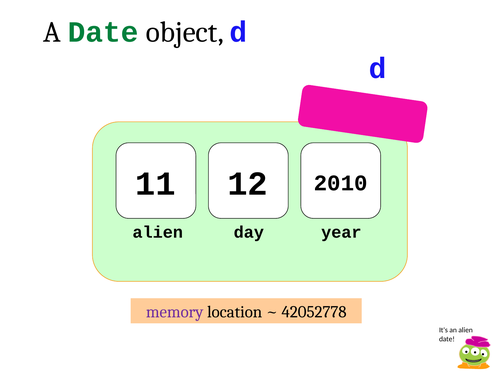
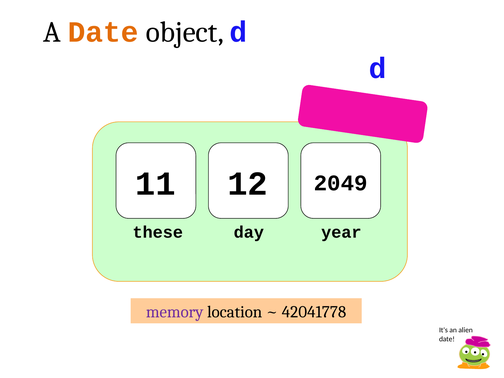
Date at (103, 32) colour: green -> orange
2010: 2010 -> 2049
alien at (158, 232): alien -> these
42052778: 42052778 -> 42041778
